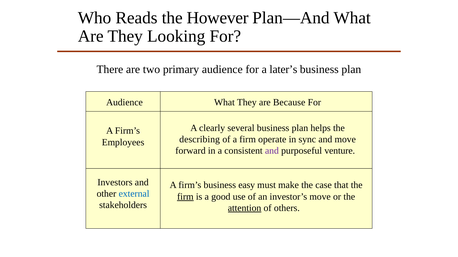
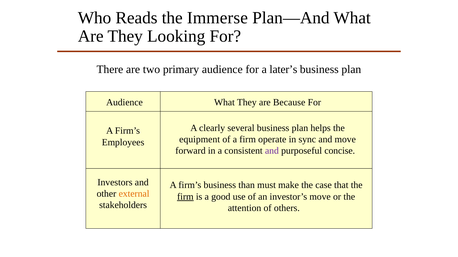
However: However -> Immerse
describing: describing -> equipment
venture: venture -> concise
easy: easy -> than
external colour: blue -> orange
attention underline: present -> none
